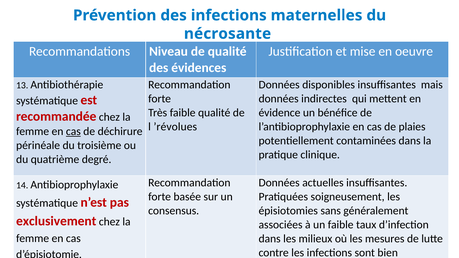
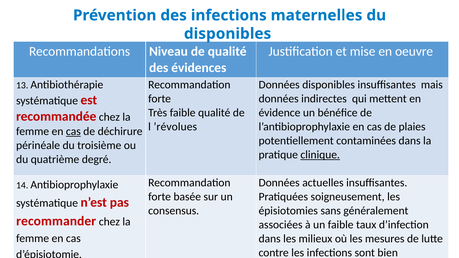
nécrosante at (228, 34): nécrosante -> disponibles
clinique underline: none -> present
exclusivement: exclusivement -> recommander
